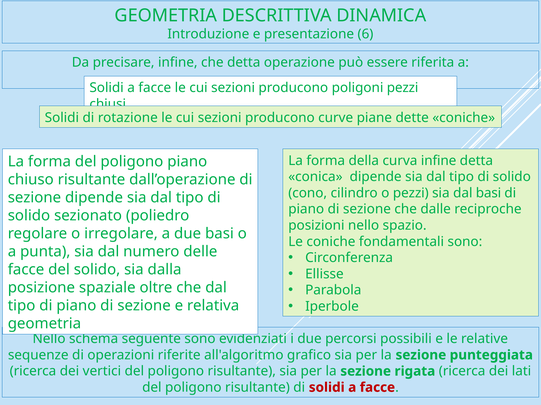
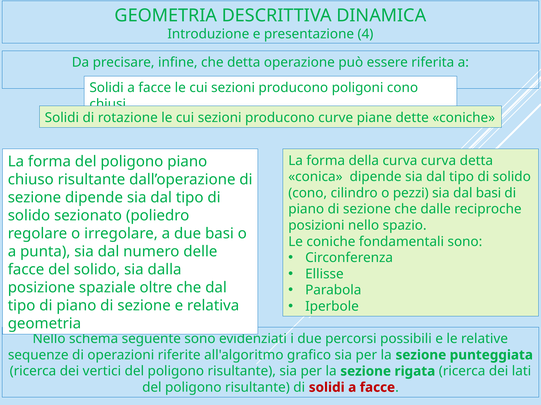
6: 6 -> 4
poligoni pezzi: pezzi -> cono
curva infine: infine -> curva
